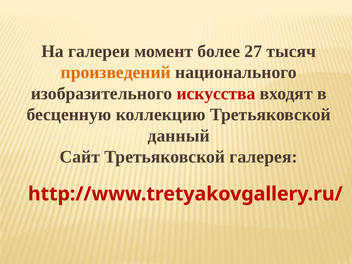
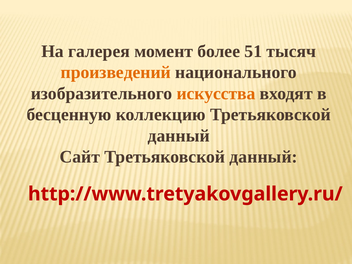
галереи: галереи -> галерея
27: 27 -> 51
искусства colour: red -> orange
Сайт Третьяковской галерея: галерея -> данный
